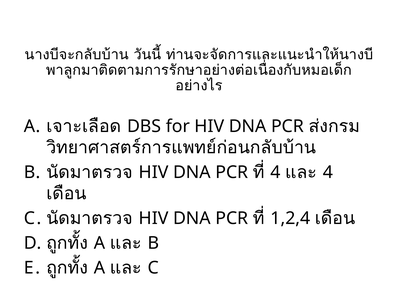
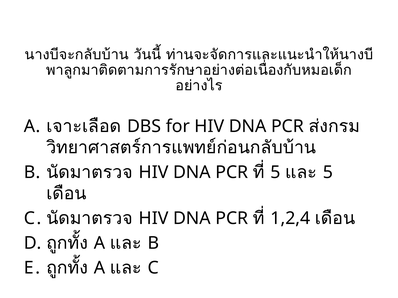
4 at (276, 173): 4 -> 5
4 at (328, 173): 4 -> 5
